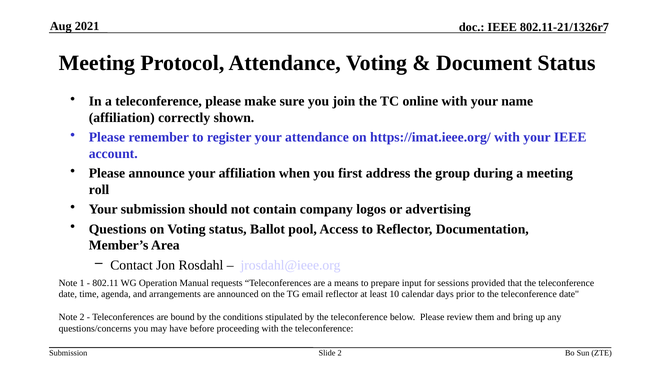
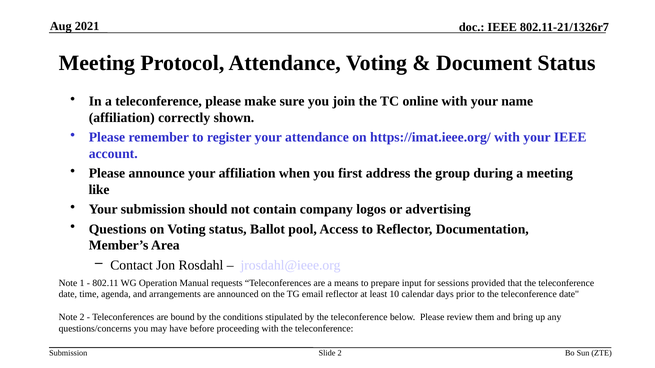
roll: roll -> like
